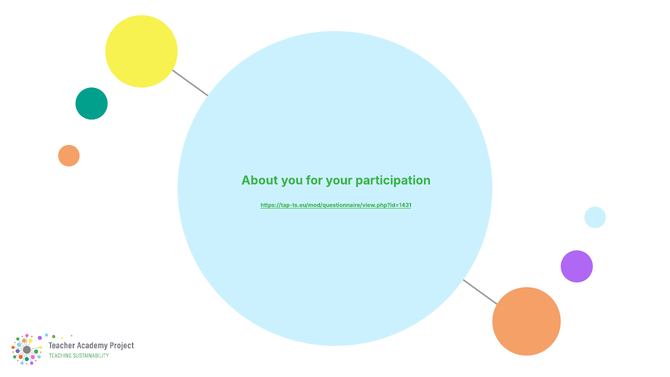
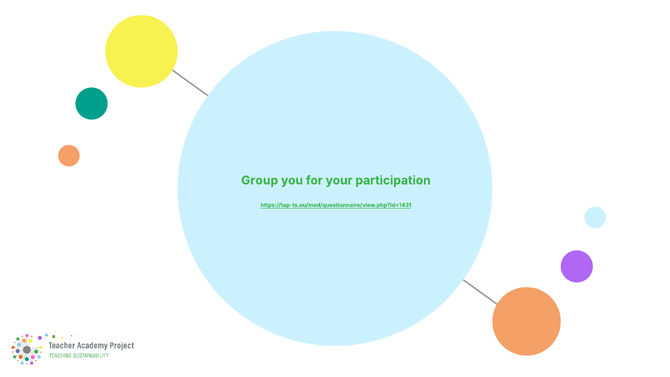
About: About -> Group
